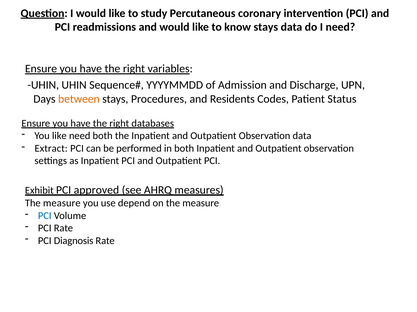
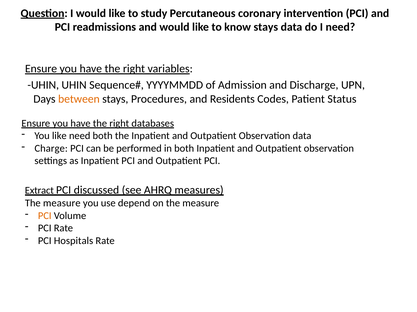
Extract: Extract -> Charge
Exhibit: Exhibit -> Extract
approved: approved -> discussed
PCI at (45, 216) colour: blue -> orange
Diagnosis: Diagnosis -> Hospitals
